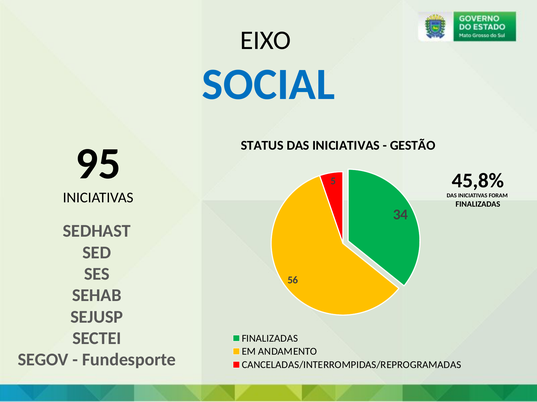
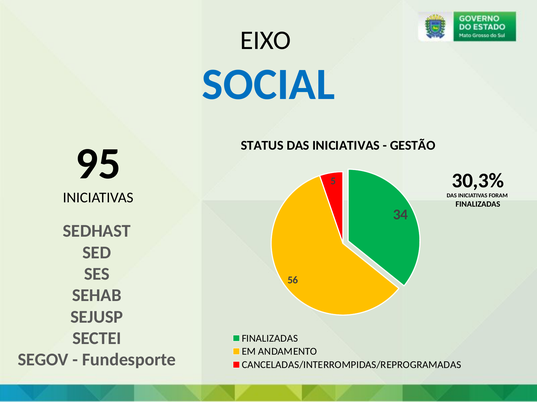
45,8%: 45,8% -> 30,3%
